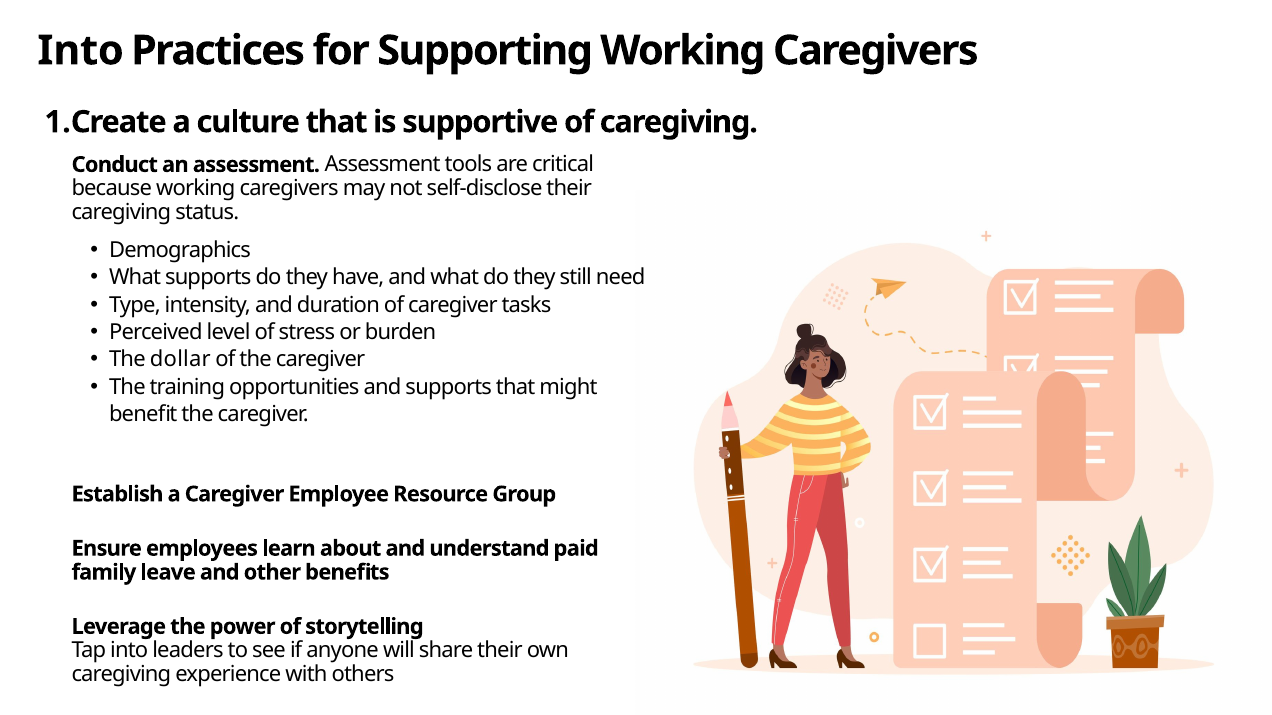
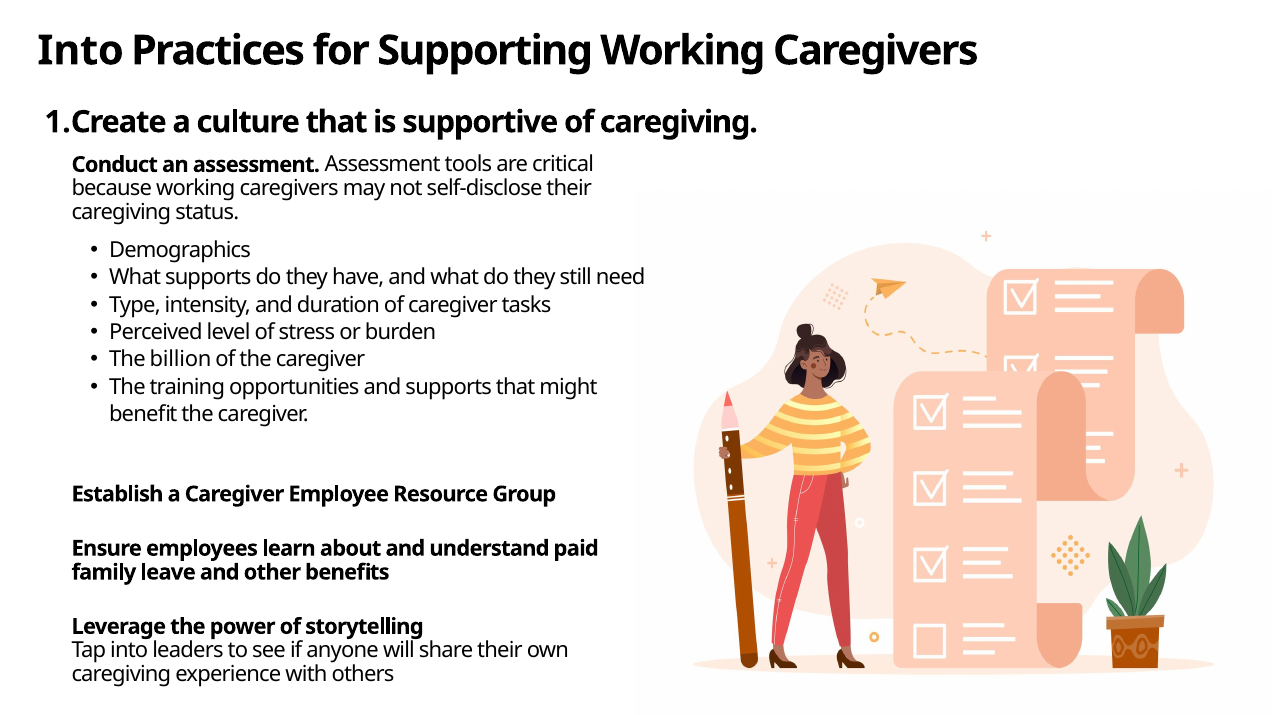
dollar: dollar -> billion
